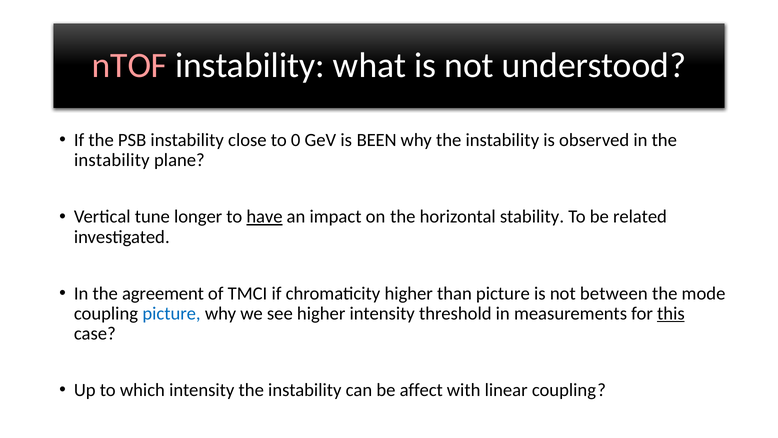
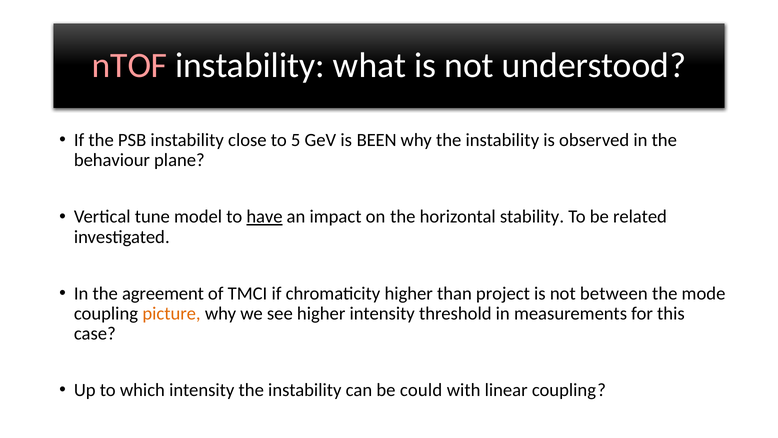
0: 0 -> 5
instability at (112, 160): instability -> behaviour
longer: longer -> model
than picture: picture -> project
picture at (172, 313) colour: blue -> orange
this underline: present -> none
affect: affect -> could
